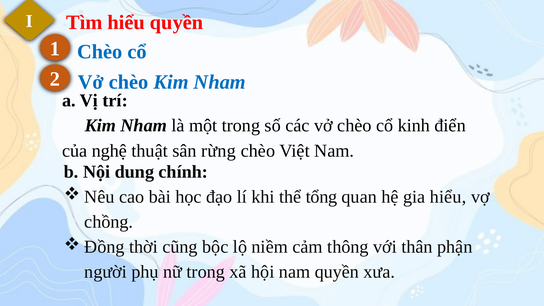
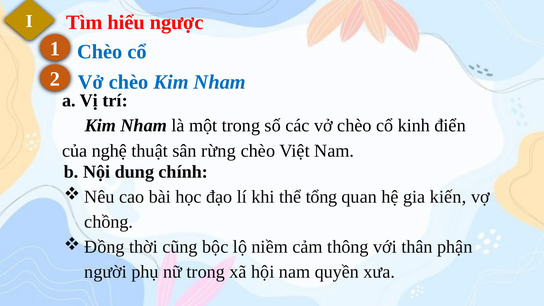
hiểu quyền: quyền -> ngược
gia hiểu: hiểu -> kiến
